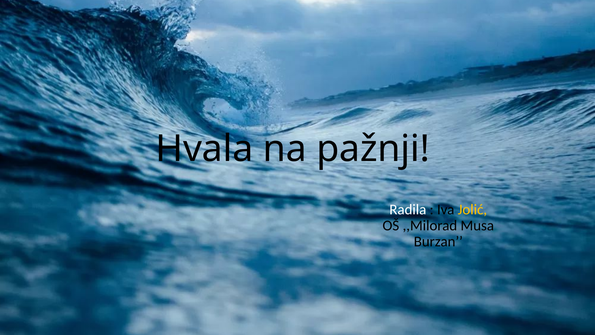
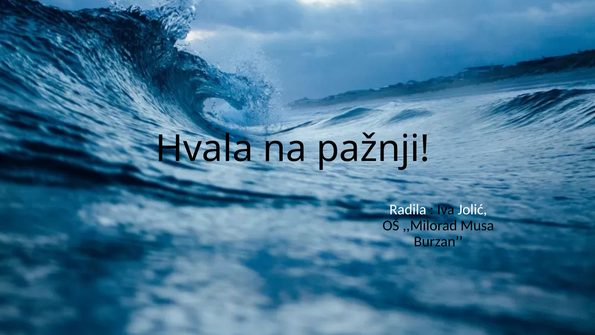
Jolić colour: yellow -> white
